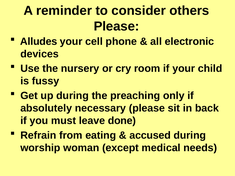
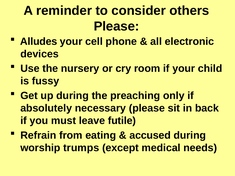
done: done -> futile
woman: woman -> trumps
